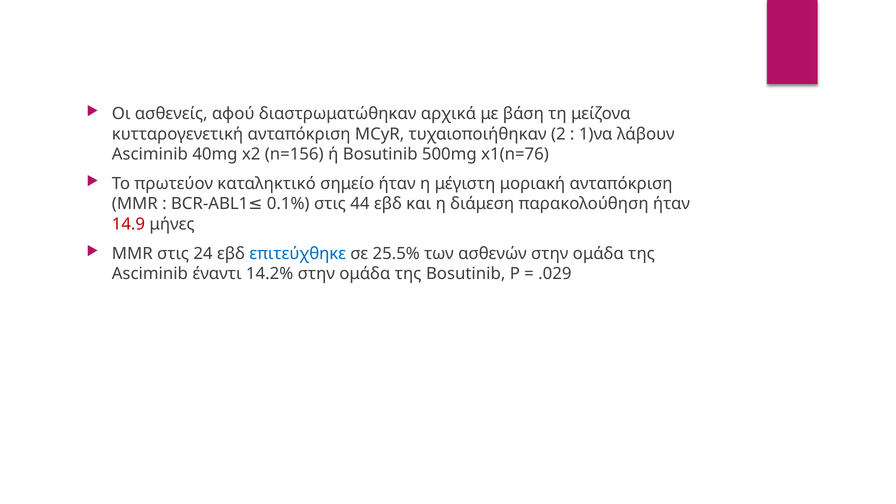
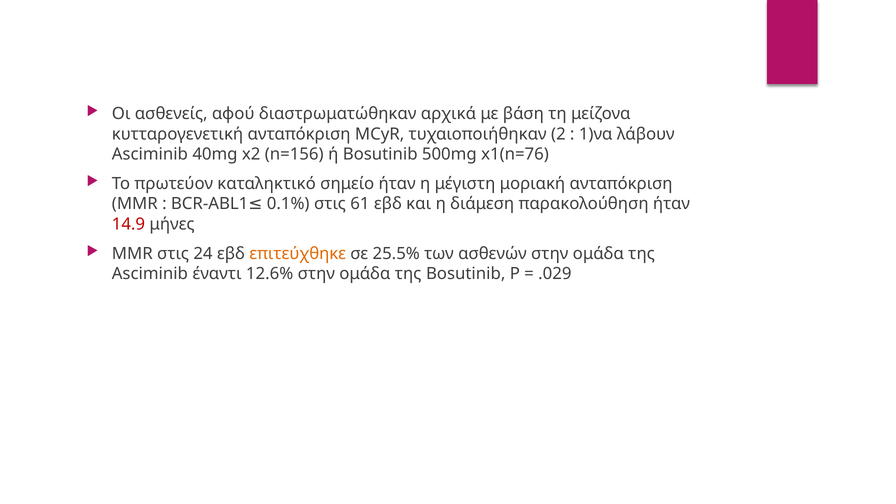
44: 44 -> 61
επιτεύχθηκε colour: blue -> orange
14.2%: 14.2% -> 12.6%
